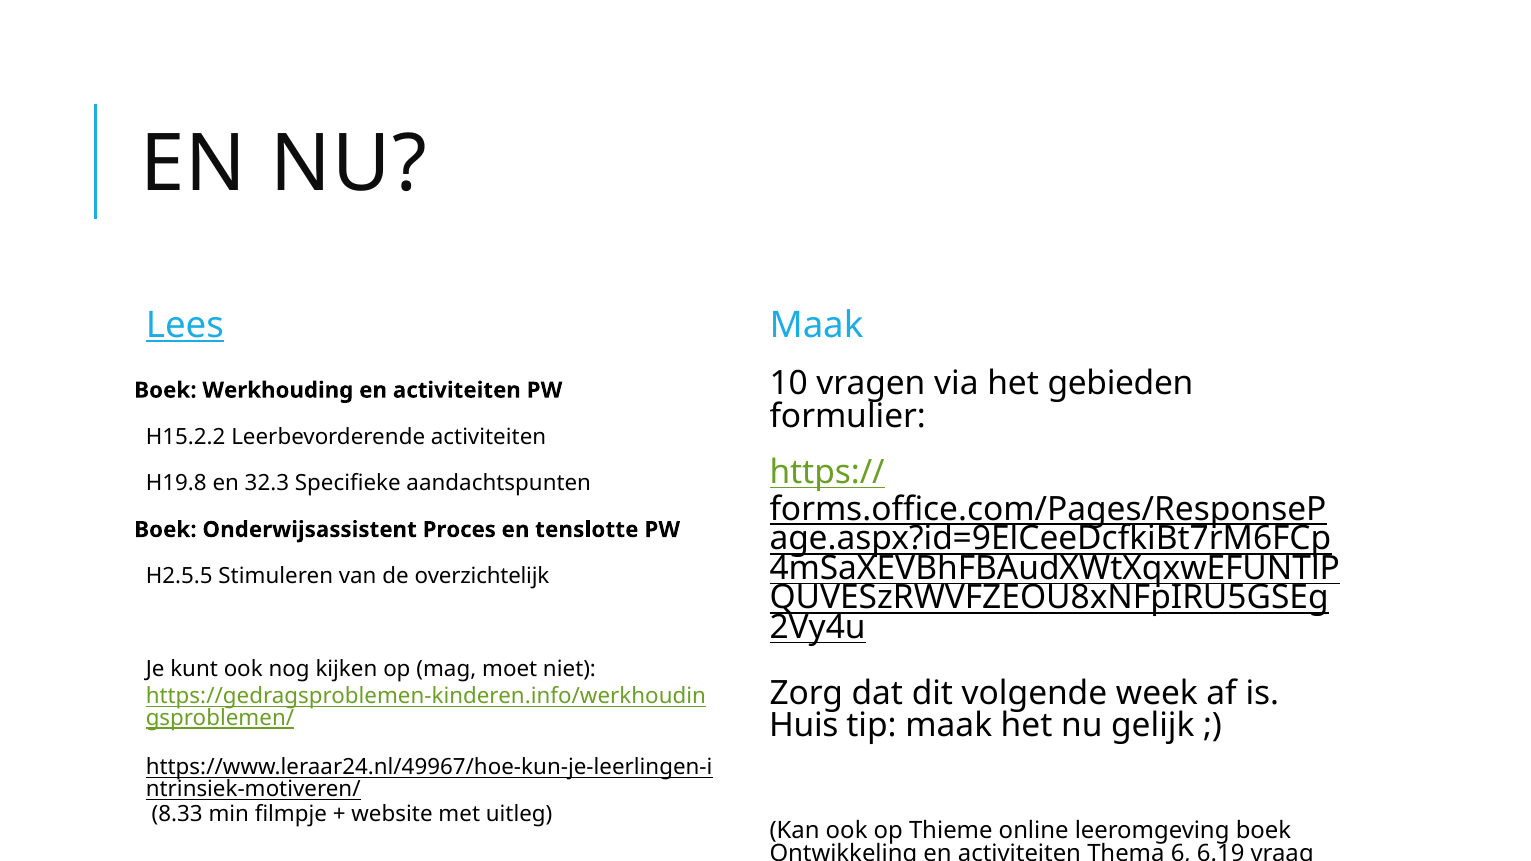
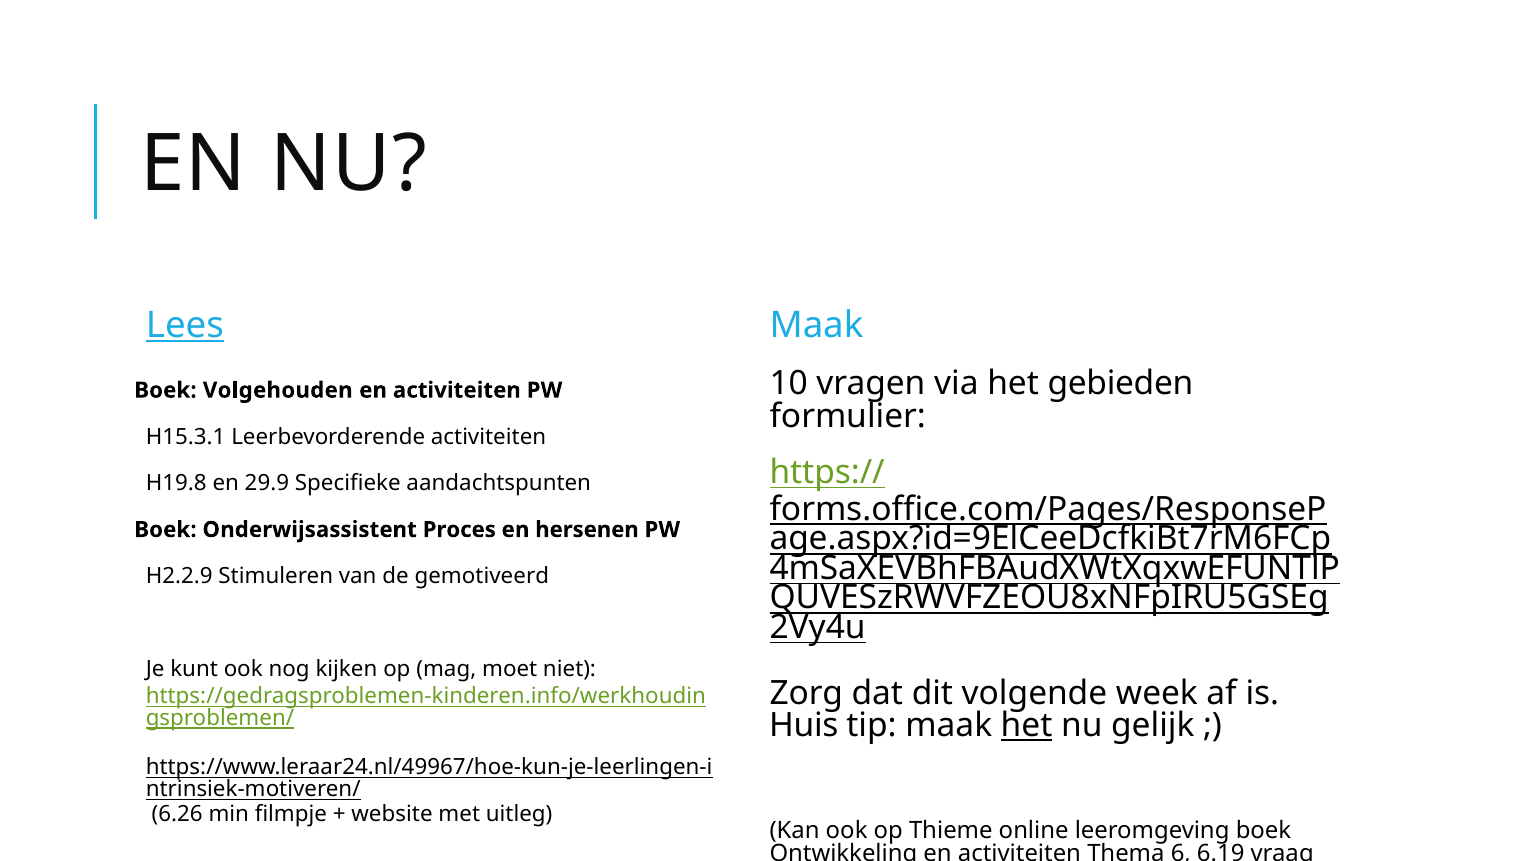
Werkhouding: Werkhouding -> Volgehouden
H15.2.2: H15.2.2 -> H15.3.1
32.3: 32.3 -> 29.9
tenslotte: tenslotte -> hersenen
H2.5.5: H2.5.5 -> H2.2.9
overzichtelijk: overzichtelijk -> gemotiveerd
het at (1027, 726) underline: none -> present
8.33: 8.33 -> 6.26
